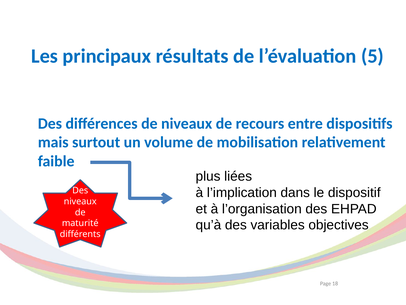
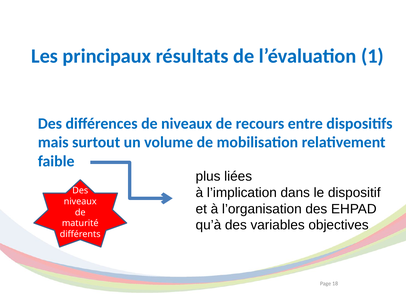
5: 5 -> 1
